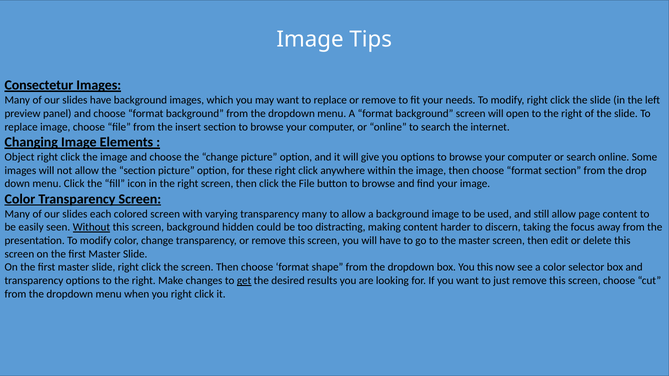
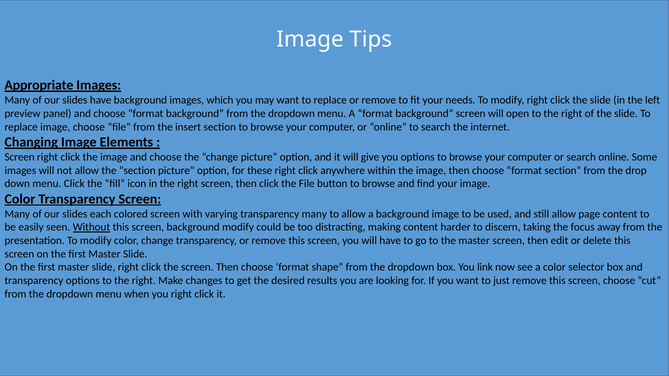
Consectetur: Consectetur -> Appropriate
Object at (20, 157): Object -> Screen
background hidden: hidden -> modify
You this: this -> link
get underline: present -> none
